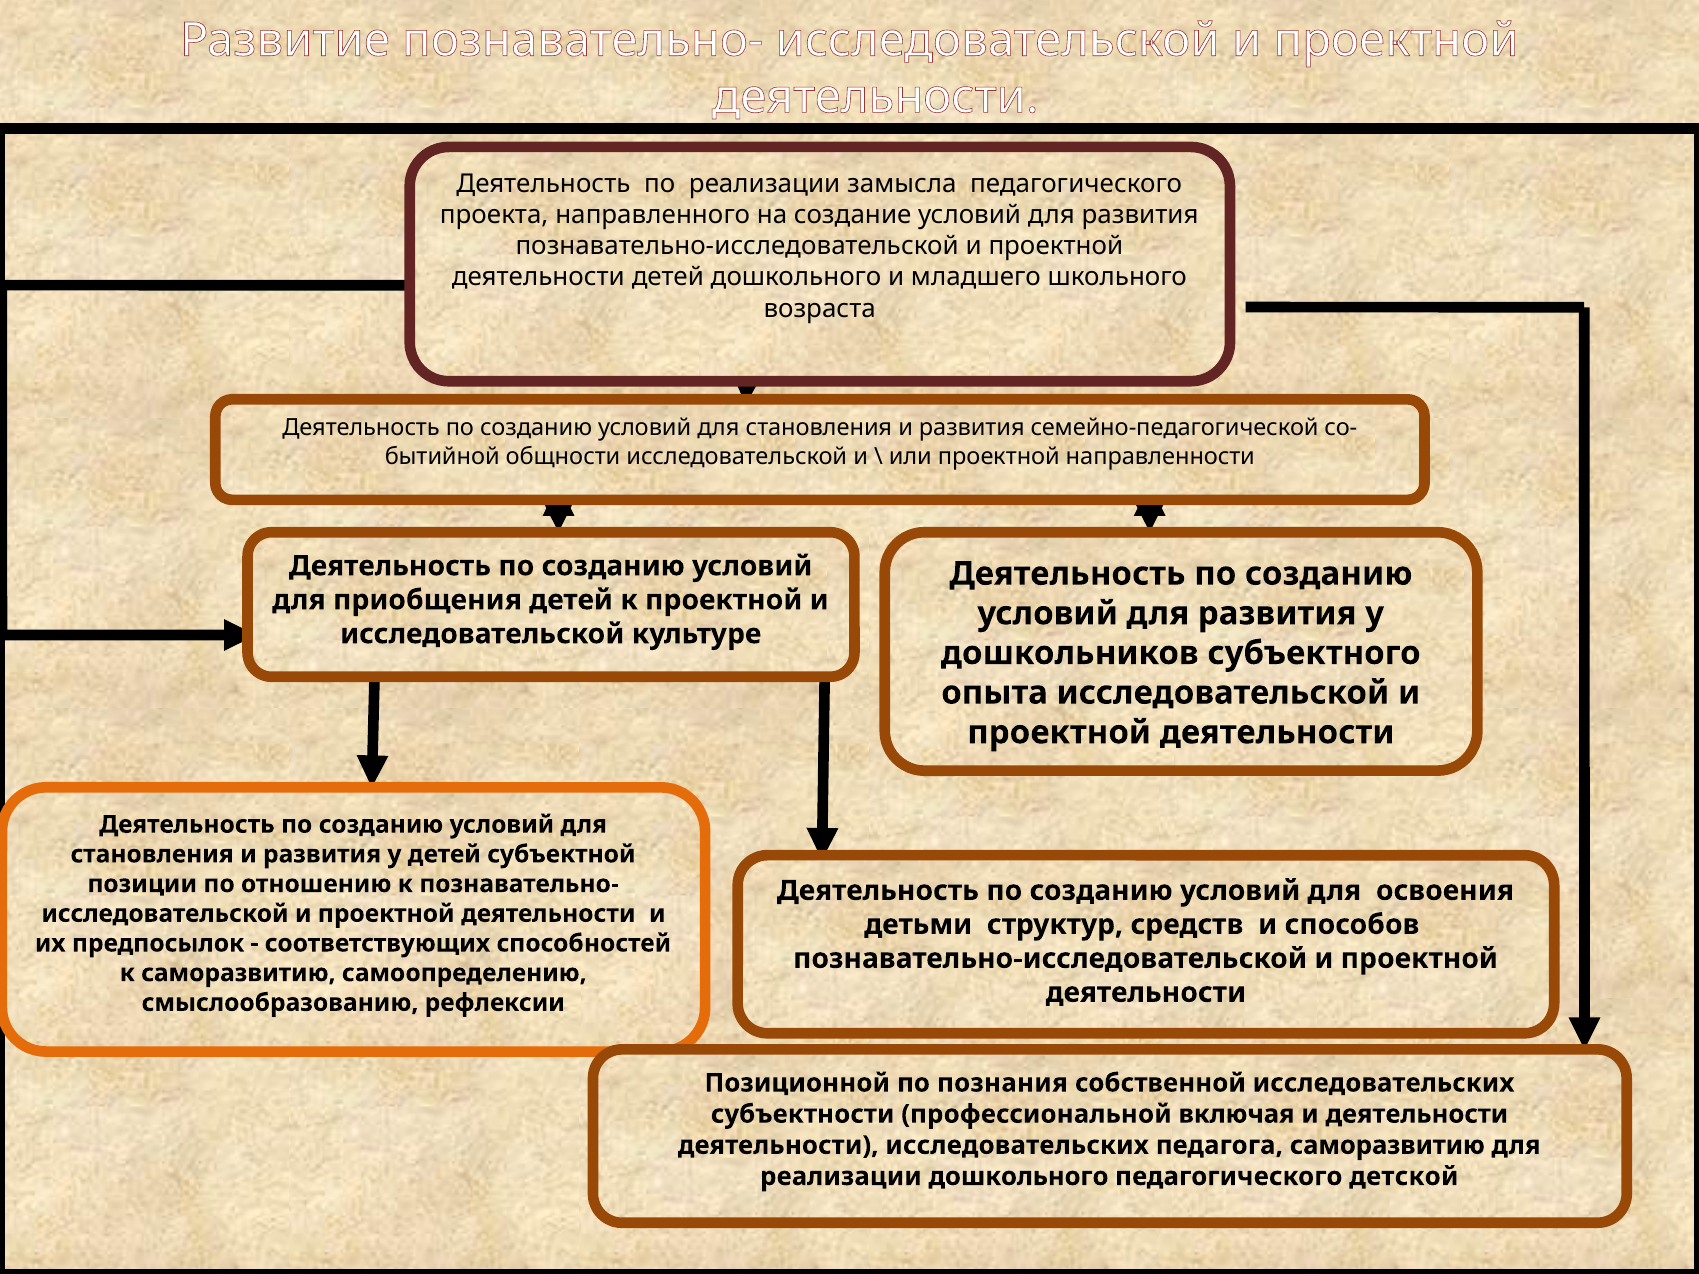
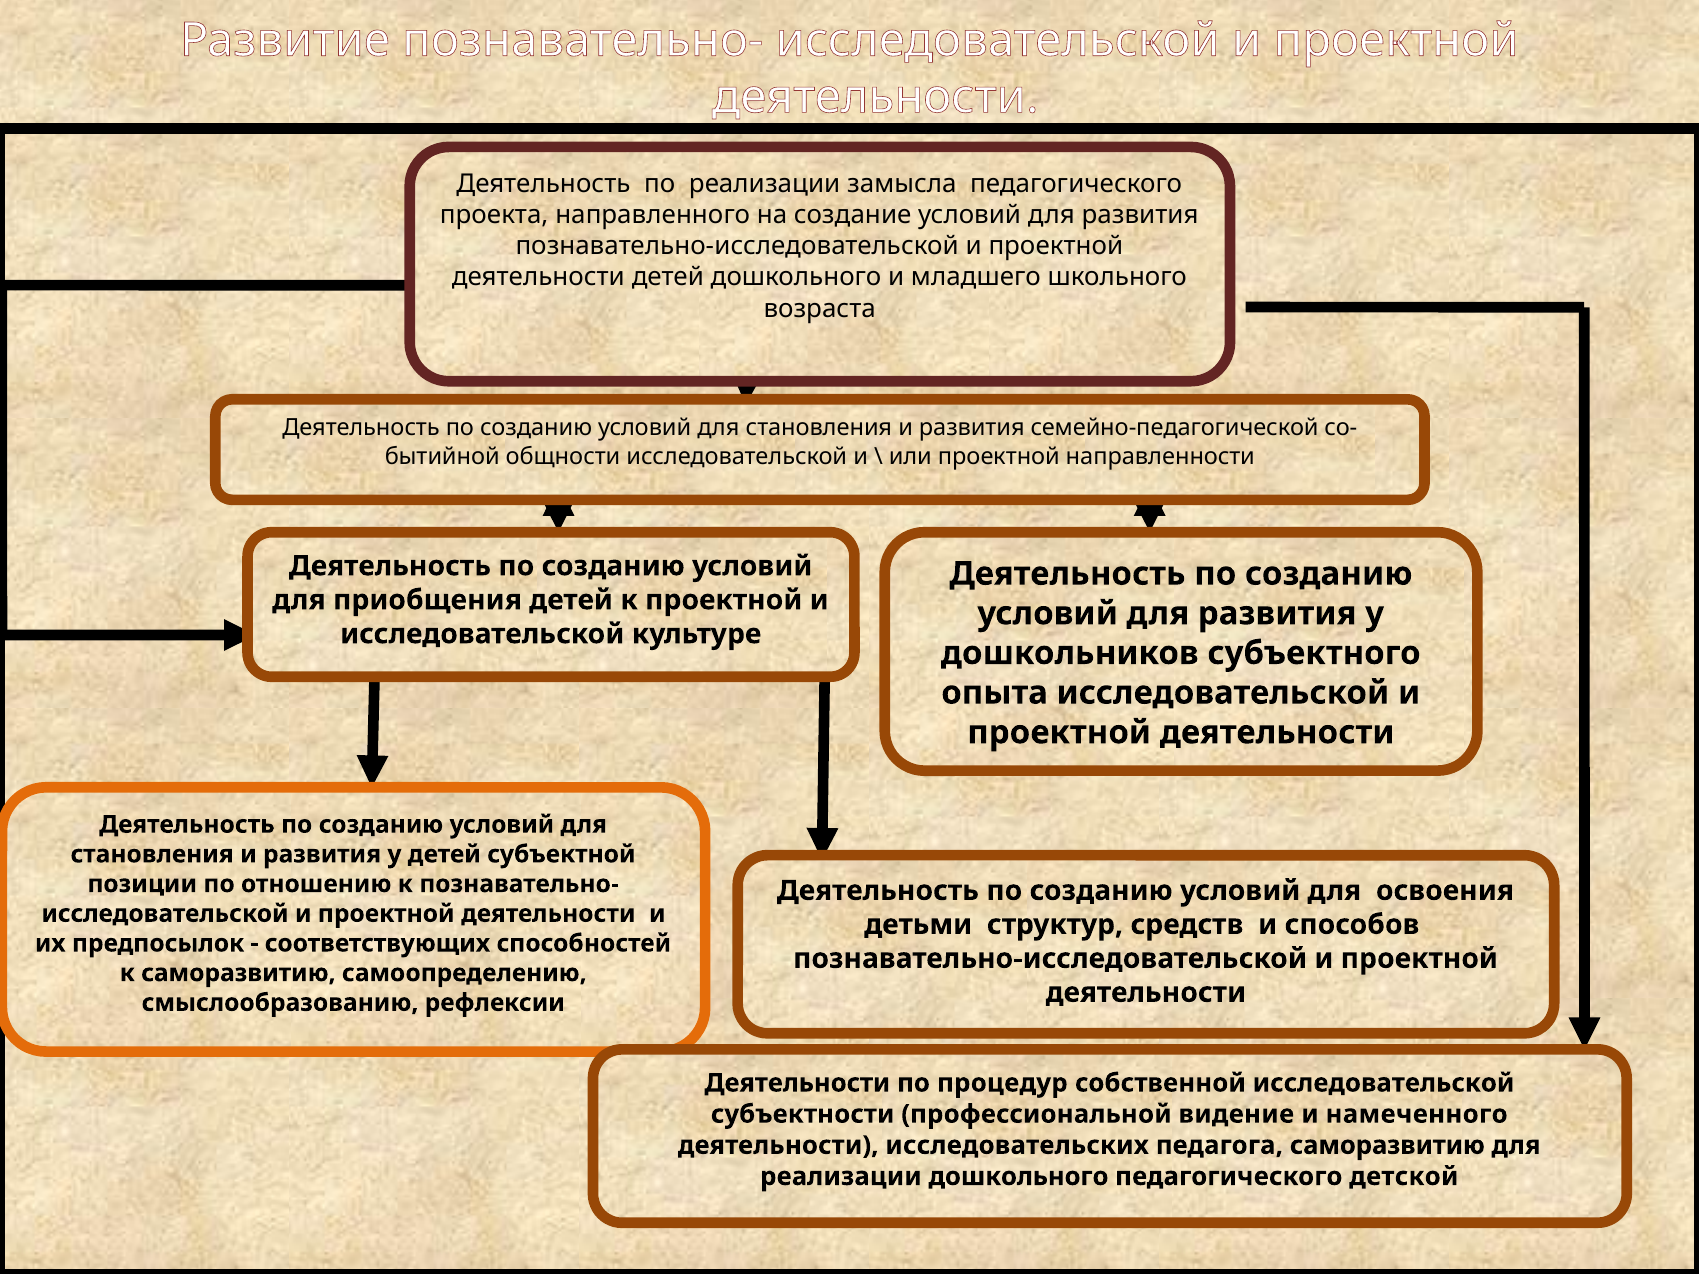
Позиционной at (797, 1083): Позиционной -> Деятельности
познания: познания -> процедур
собственной исследовательских: исследовательских -> исследовательской
включая: включая -> видение
и деятельности: деятельности -> намеченного
